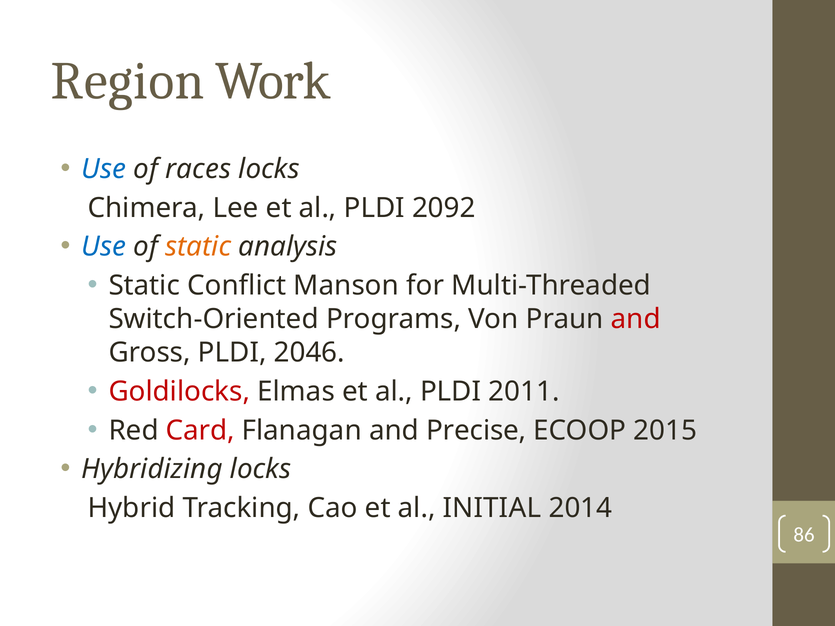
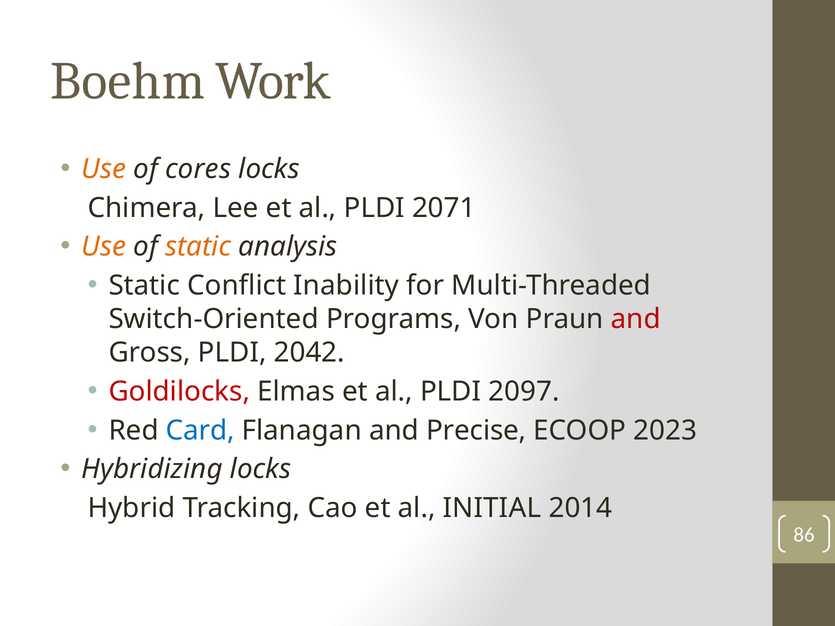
Region: Region -> Boehm
Use at (104, 169) colour: blue -> orange
races: races -> cores
2092: 2092 -> 2071
Use at (104, 247) colour: blue -> orange
Manson: Manson -> Inability
2046: 2046 -> 2042
2011: 2011 -> 2097
Card colour: red -> blue
2015: 2015 -> 2023
